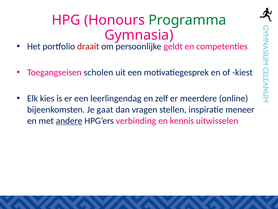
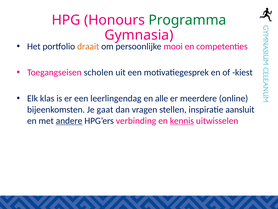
draait colour: red -> orange
geldt: geldt -> mooi
kies: kies -> klas
zelf: zelf -> alle
meneer: meneer -> aansluit
kennis underline: none -> present
